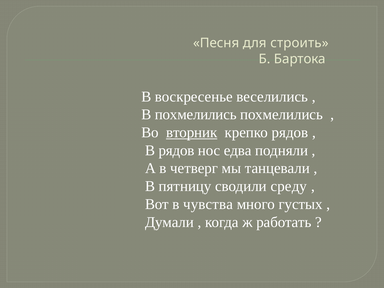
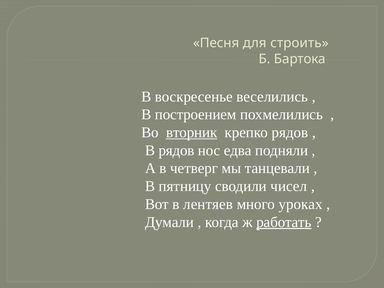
В похмелились: похмелились -> построением
среду: среду -> чисел
чувства: чувства -> лентяев
густых: густых -> уроках
работать underline: none -> present
